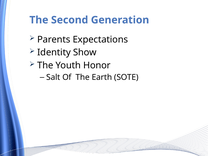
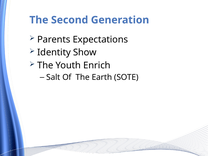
Honor: Honor -> Enrich
